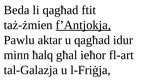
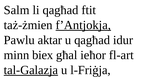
Beda: Beda -> Salm
ħalq: ħalq -> biex
tal-Galazja underline: none -> present
